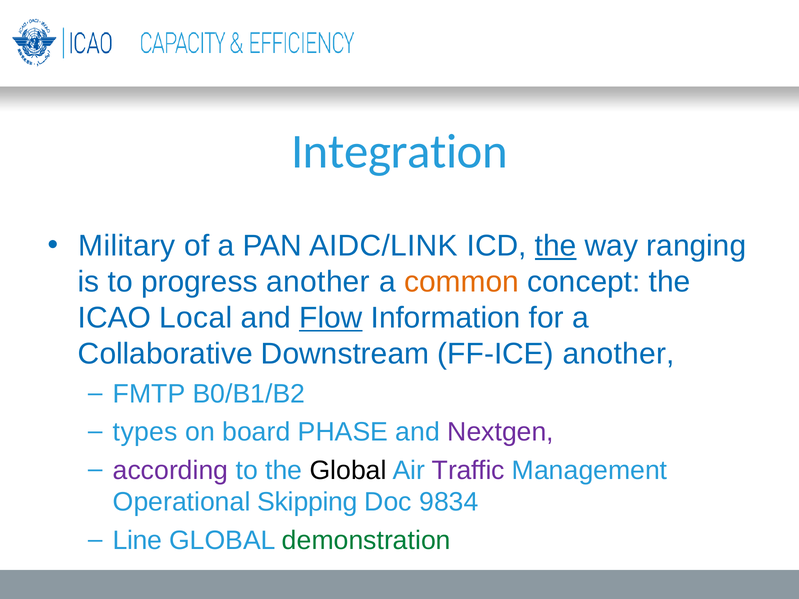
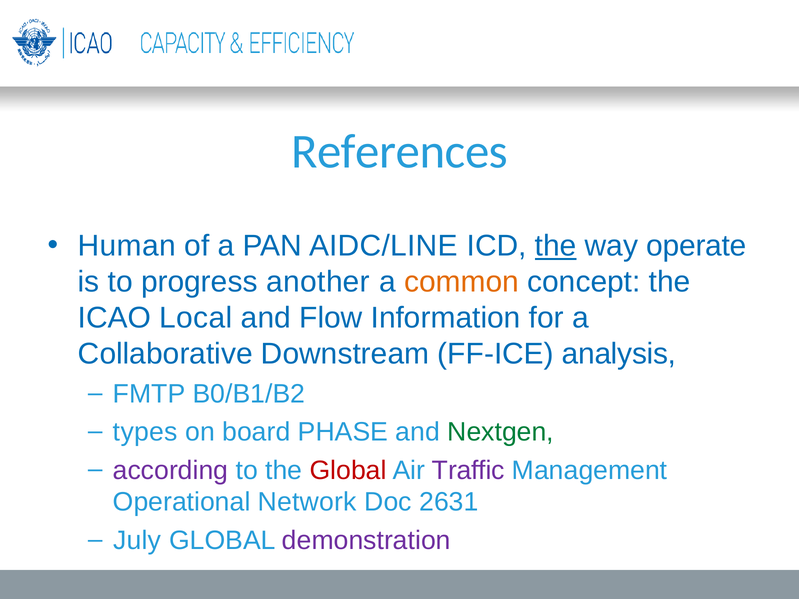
Integration: Integration -> References
Military: Military -> Human
AIDC/LINK: AIDC/LINK -> AIDC/LINE
ranging: ranging -> operate
Flow underline: present -> none
FF-ICE another: another -> analysis
Nextgen colour: purple -> green
Global at (348, 470) colour: black -> red
Skipping: Skipping -> Network
9834: 9834 -> 2631
Line: Line -> July
demonstration colour: green -> purple
